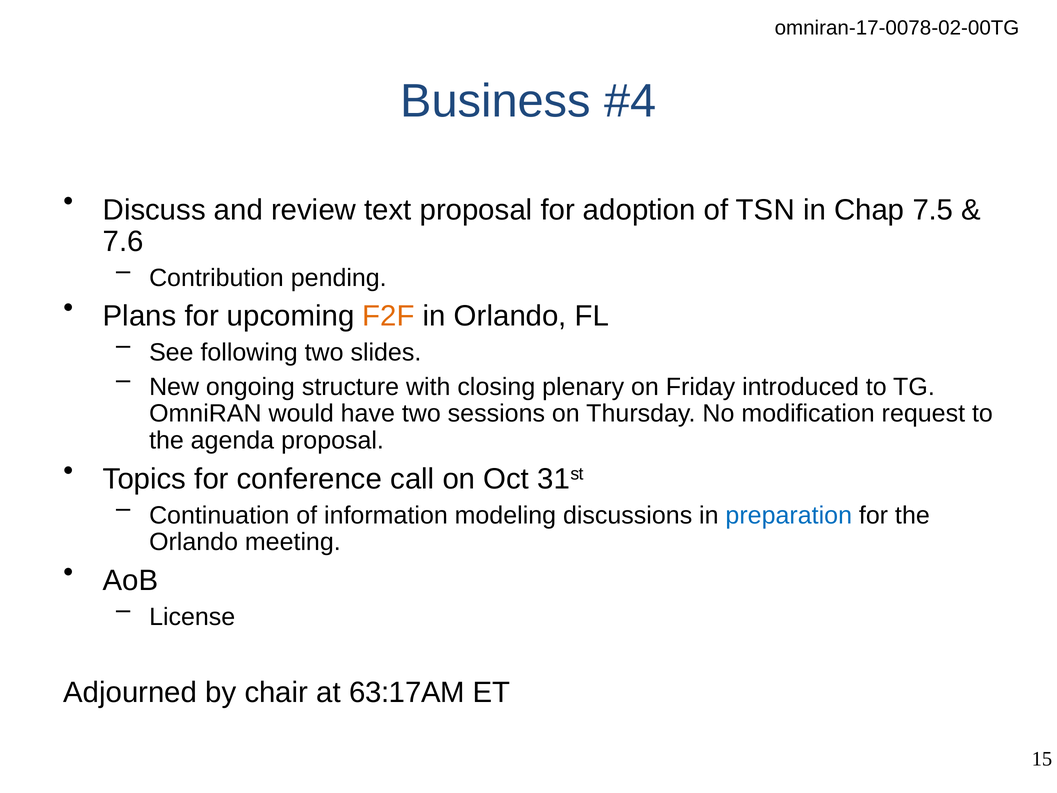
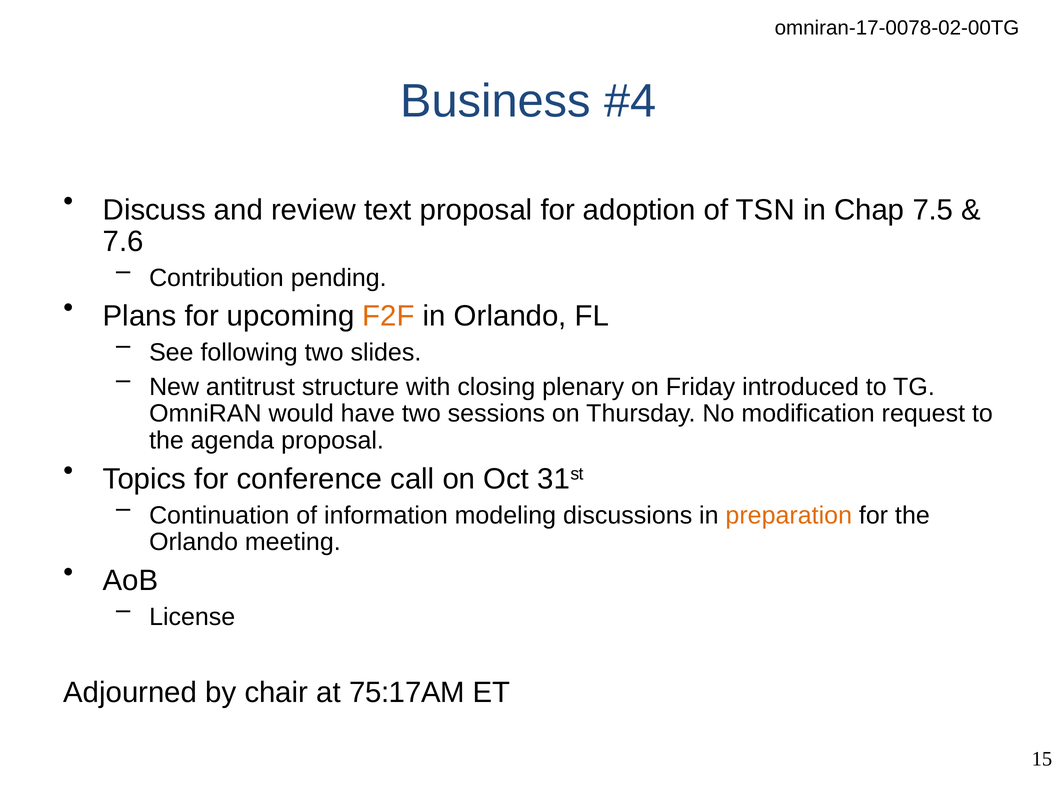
ongoing: ongoing -> antitrust
preparation colour: blue -> orange
63:17AM: 63:17AM -> 75:17AM
